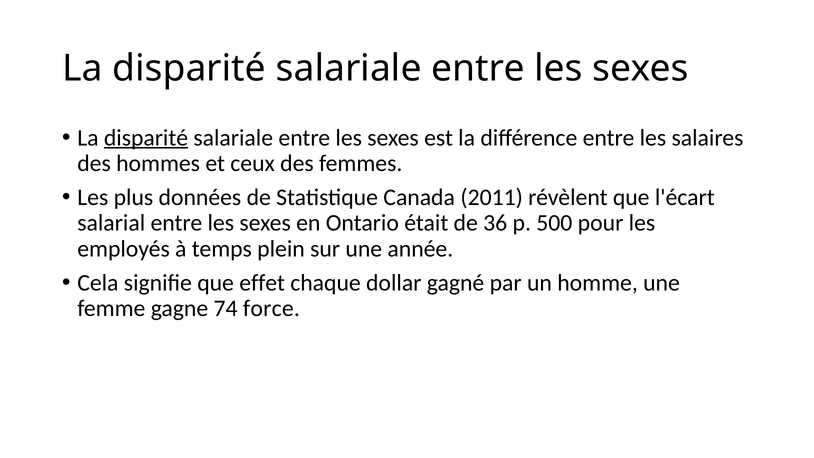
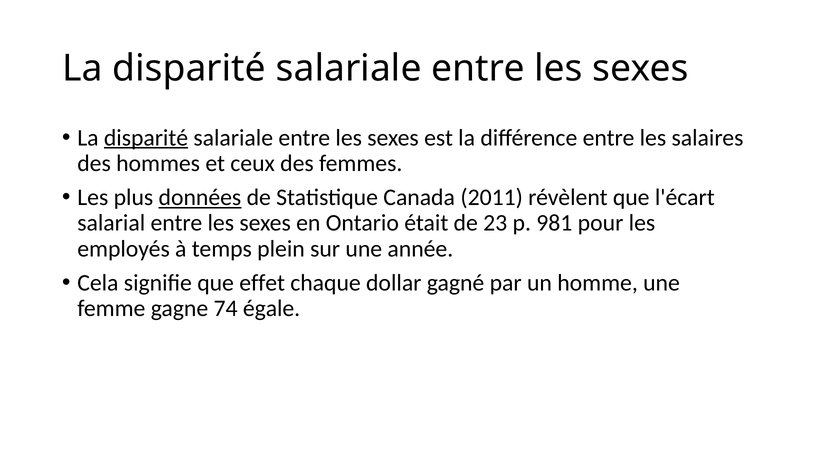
données underline: none -> present
36: 36 -> 23
500: 500 -> 981
force: force -> égale
